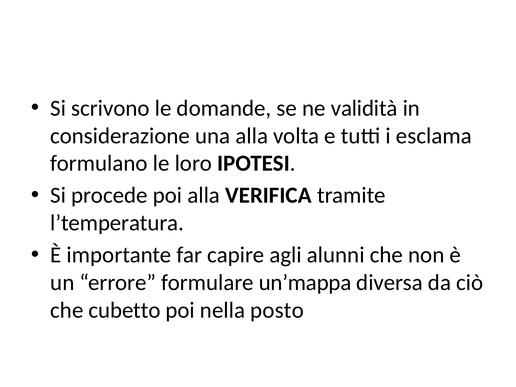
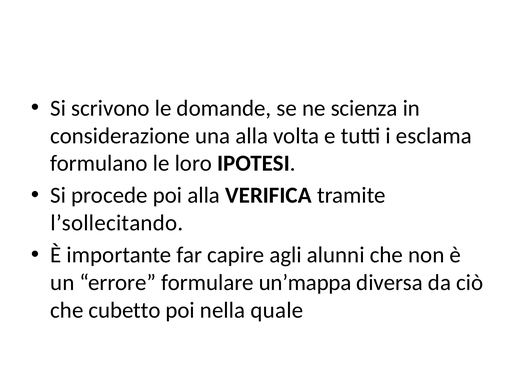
validità: validità -> scienza
l’temperatura: l’temperatura -> l’sollecitando
posto: posto -> quale
